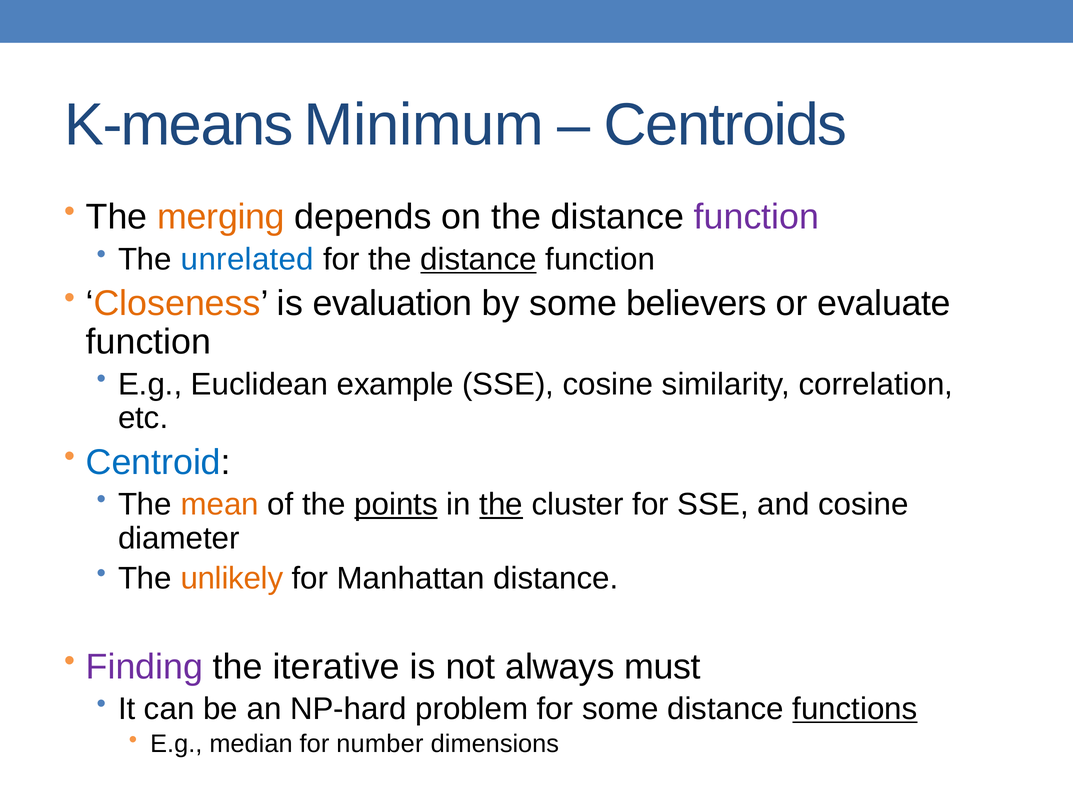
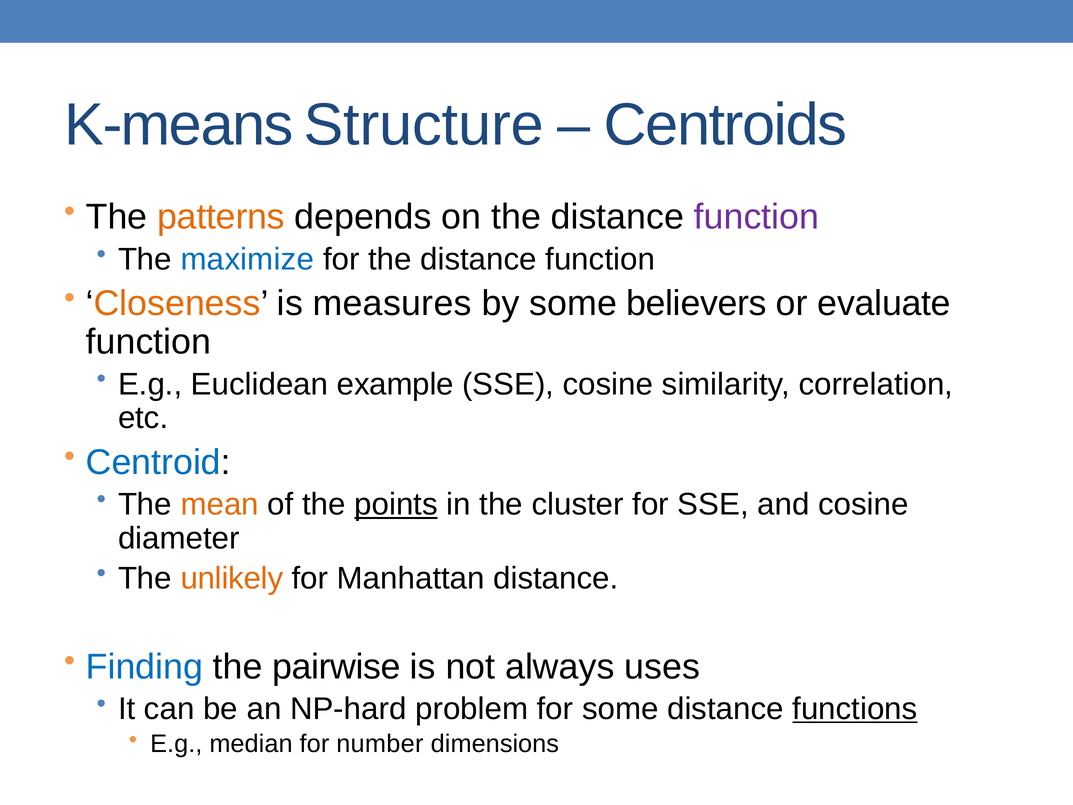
Minimum: Minimum -> Structure
merging: merging -> patterns
unrelated: unrelated -> maximize
distance at (479, 259) underline: present -> none
evaluation: evaluation -> measures
the at (501, 504) underline: present -> none
Finding colour: purple -> blue
iterative: iterative -> pairwise
must: must -> uses
